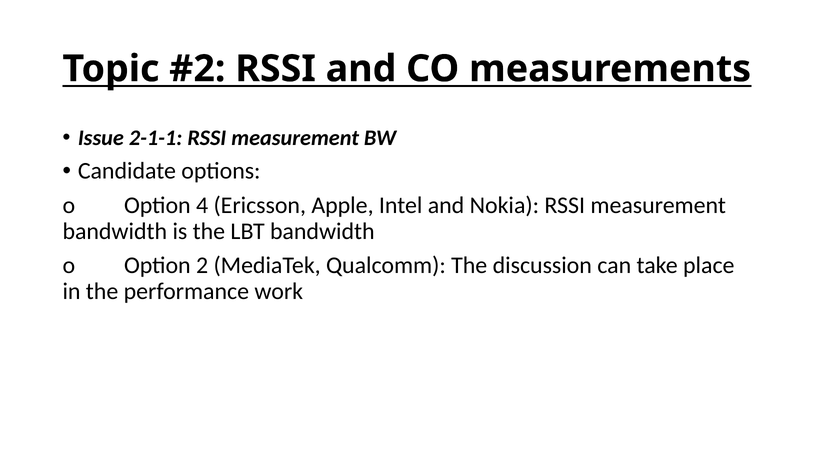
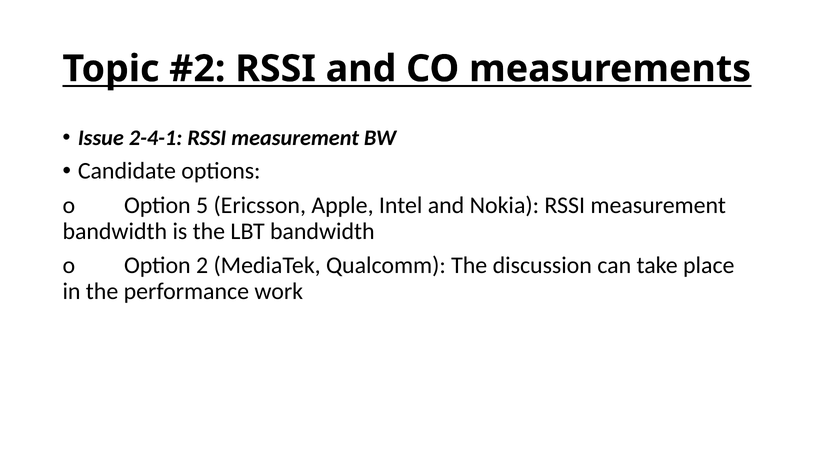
2-1-1: 2-1-1 -> 2-4-1
4: 4 -> 5
